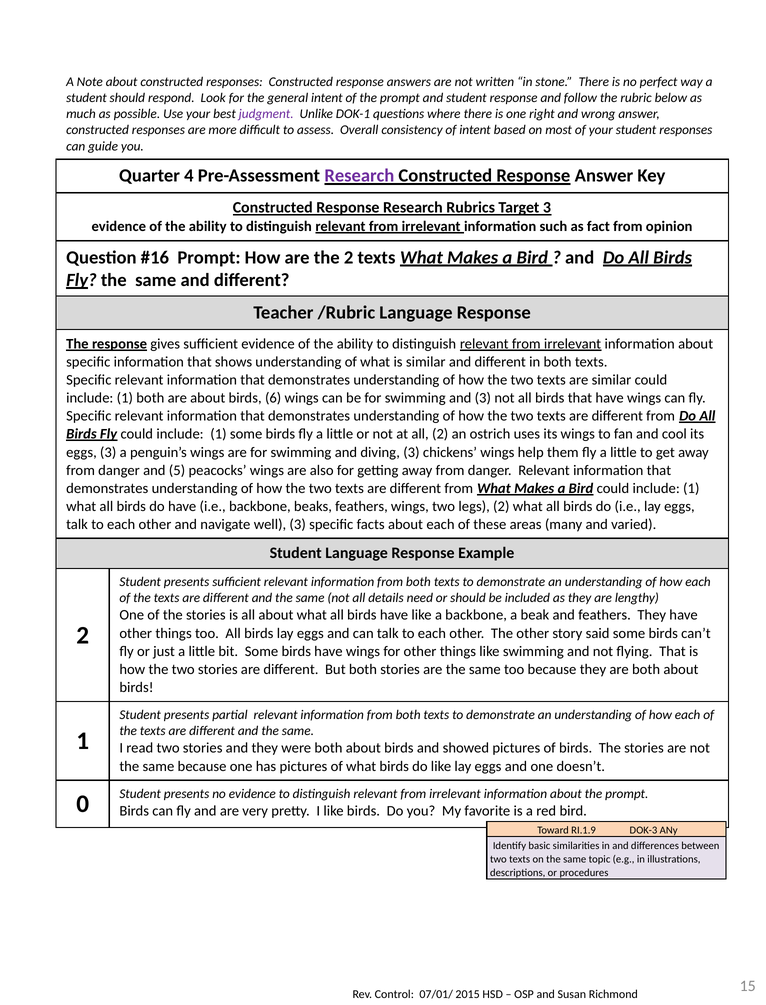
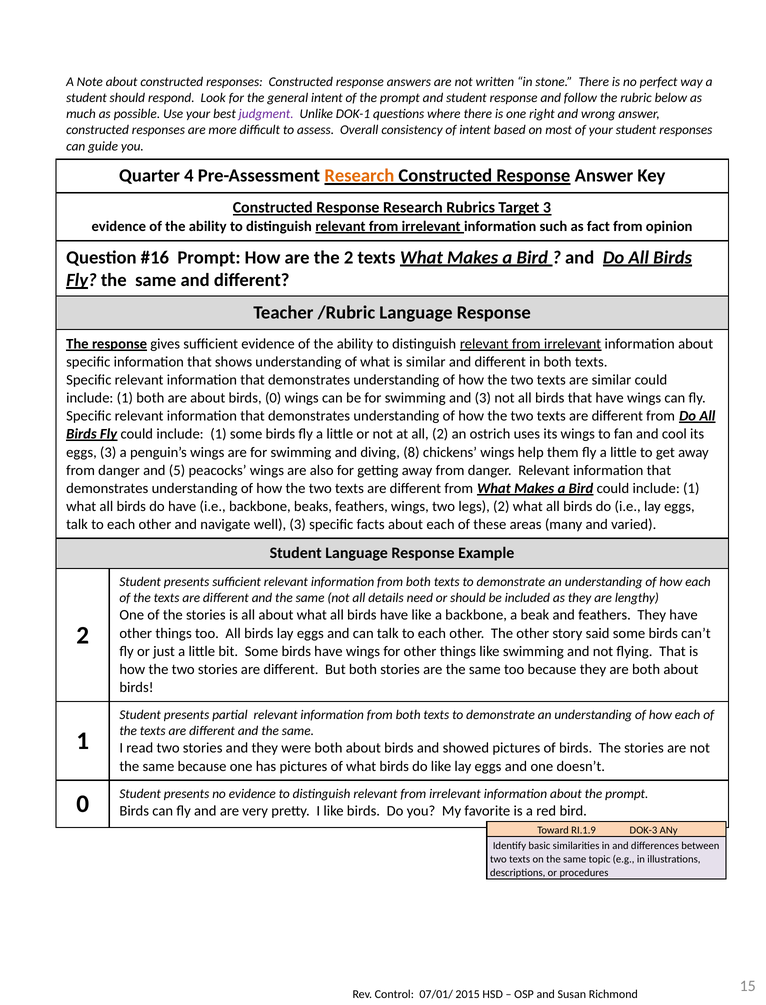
Research at (359, 176) colour: purple -> orange
birds 6: 6 -> 0
diving 3: 3 -> 8
